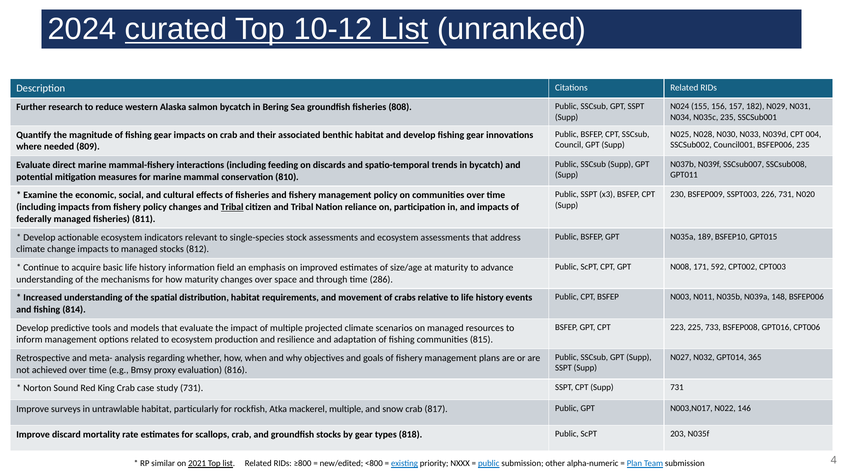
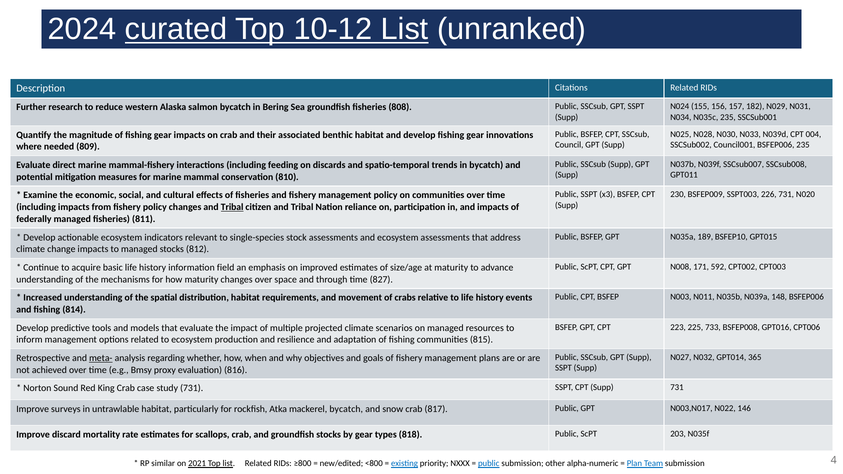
286: 286 -> 827
meta- underline: none -> present
mackerel multiple: multiple -> bycatch
